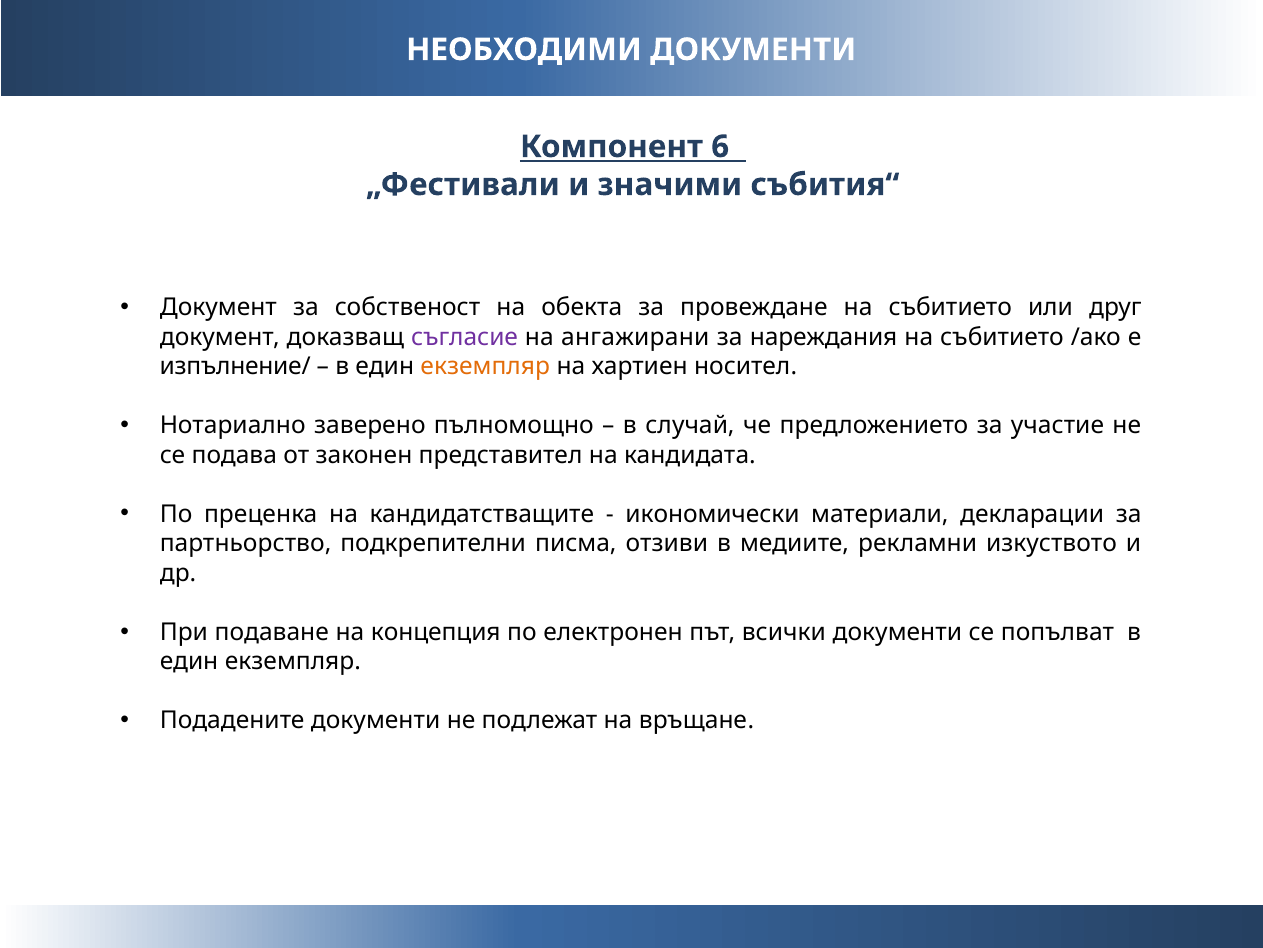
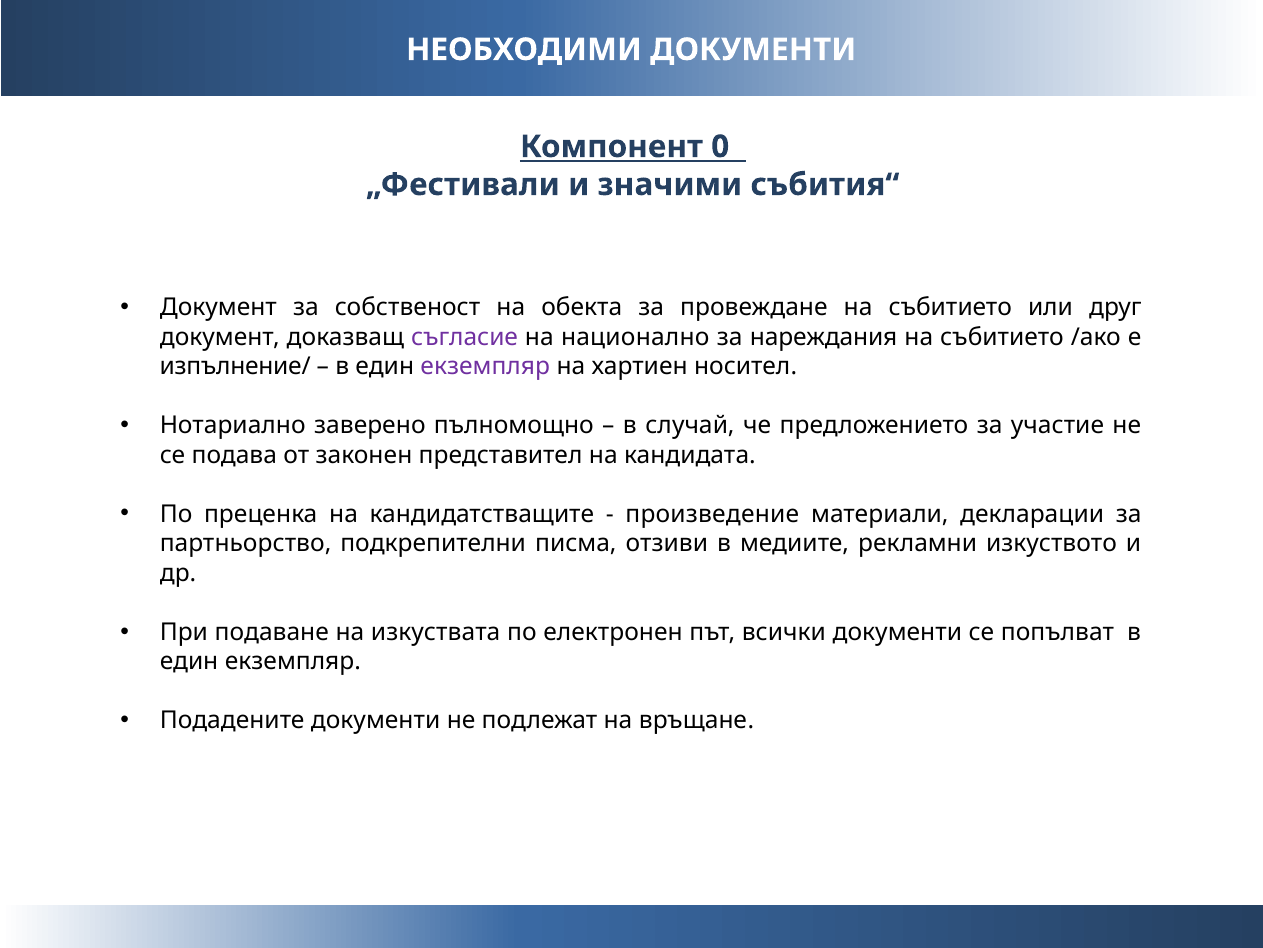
6: 6 -> 0
ангажирани: ангажирани -> национално
екземпляр at (485, 366) colour: orange -> purple
икономически: икономически -> произведение
концепция: концепция -> изкуствата
